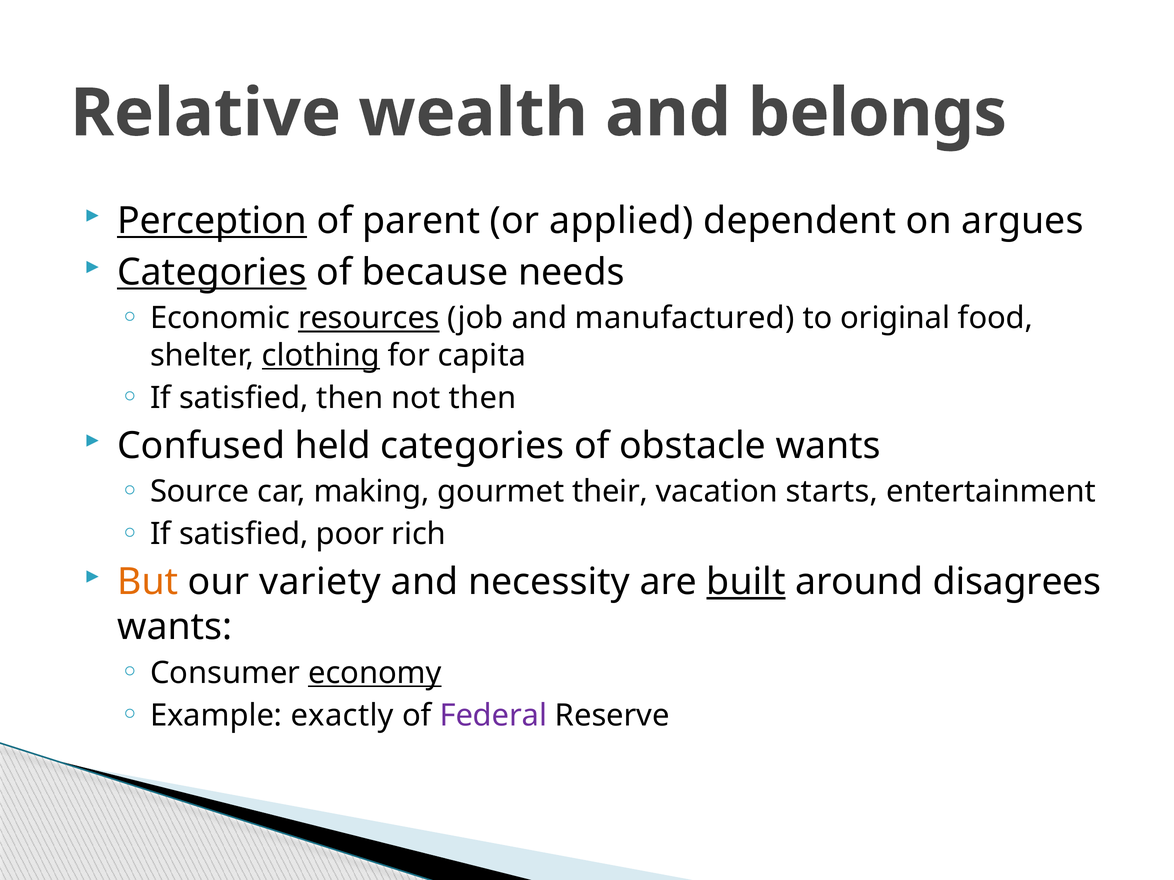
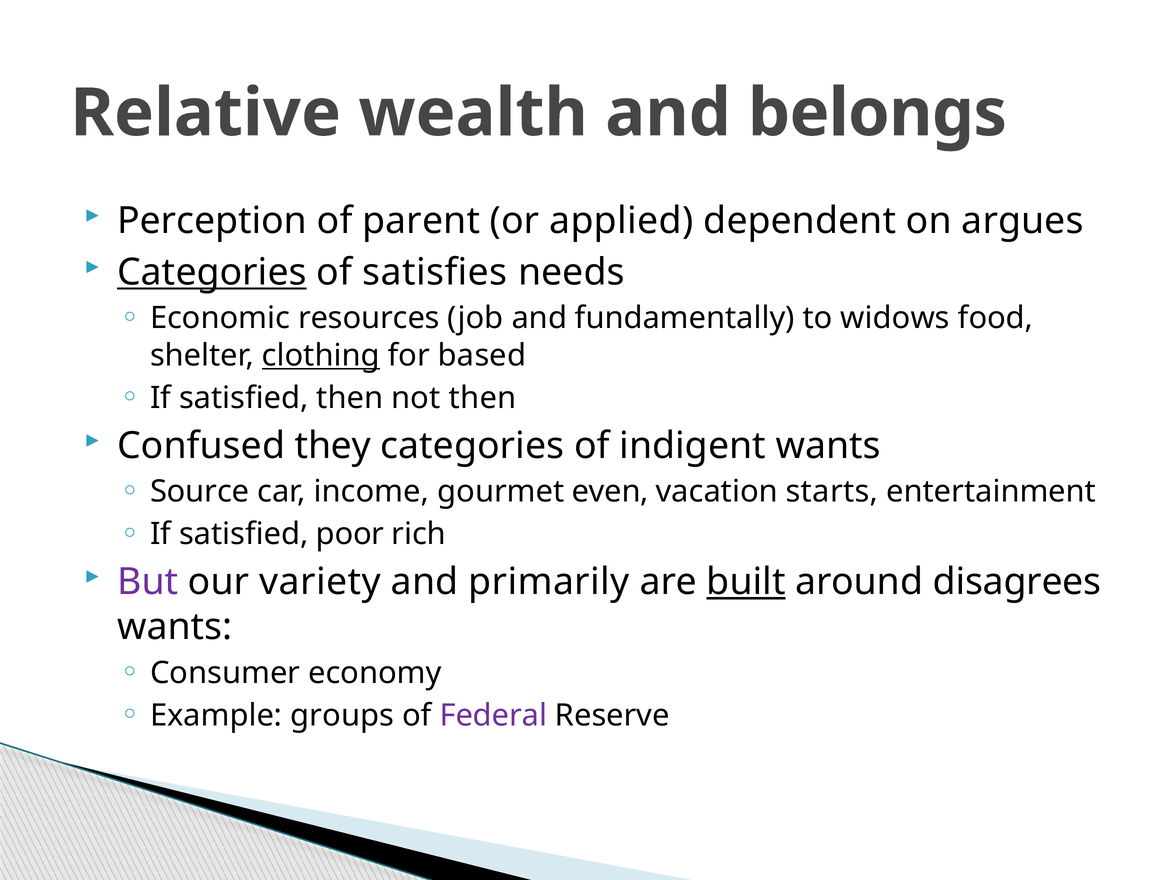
Perception underline: present -> none
because: because -> satisfies
resources underline: present -> none
manufactured: manufactured -> fundamentally
original: original -> widows
capita: capita -> based
held: held -> they
obstacle: obstacle -> indigent
making: making -> income
their: their -> even
But colour: orange -> purple
necessity: necessity -> primarily
economy underline: present -> none
exactly: exactly -> groups
